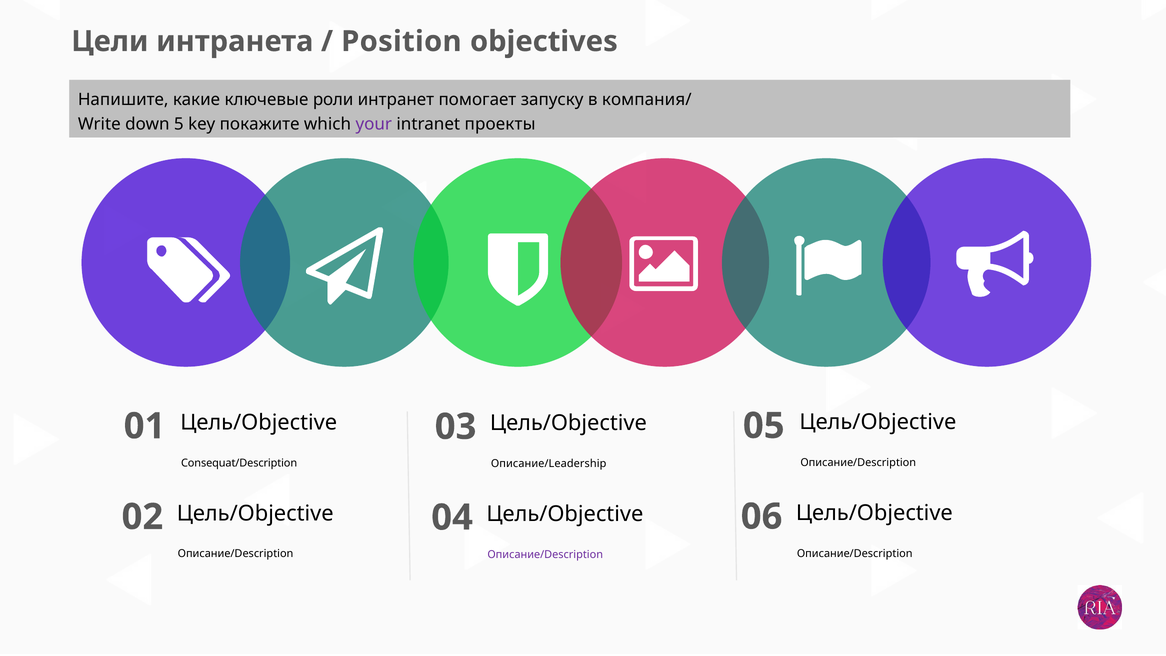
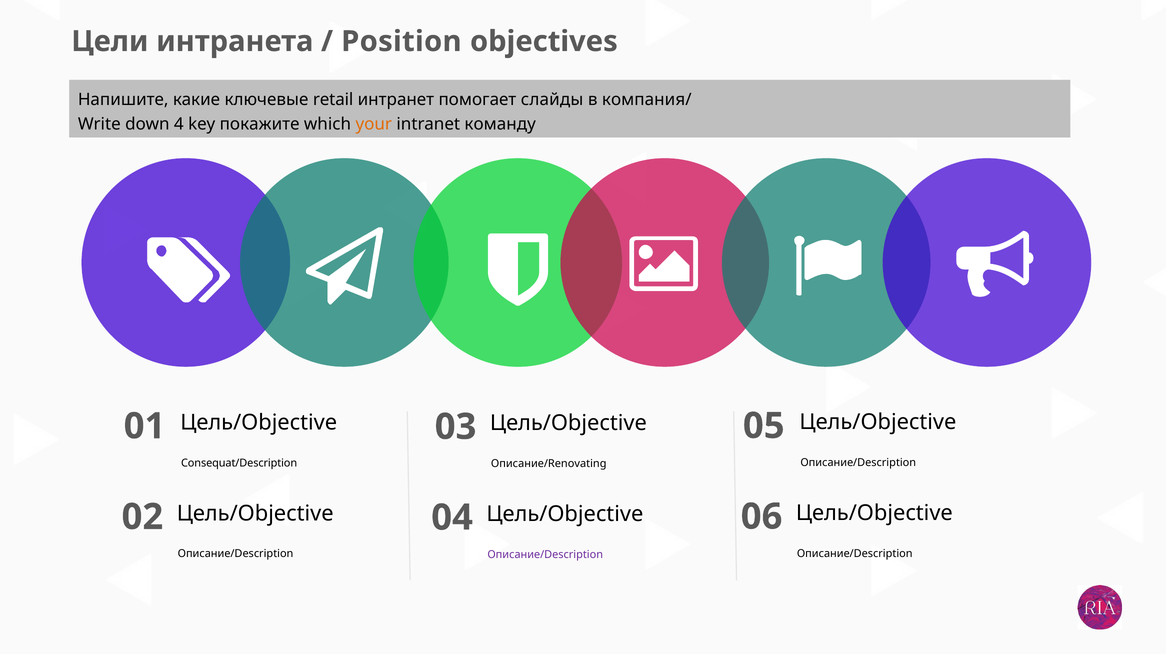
роли: роли -> retail
запуску: запуску -> слайды
5: 5 -> 4
your colour: purple -> orange
проекты: проекты -> команду
Описание/Leadership: Описание/Leadership -> Описание/Renovating
